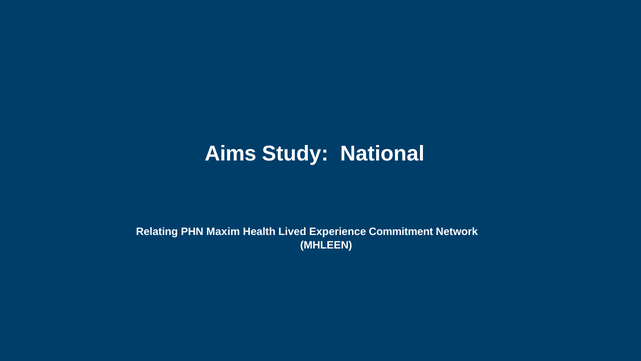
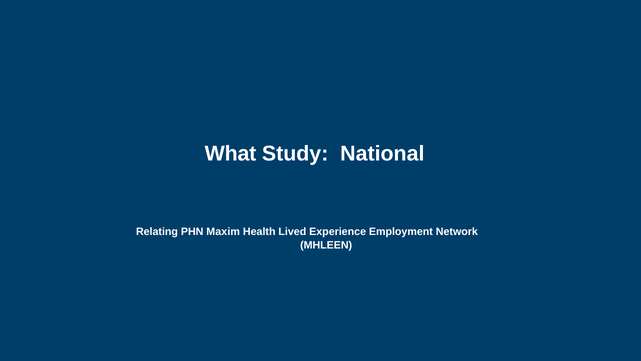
Aims: Aims -> What
Commitment: Commitment -> Employment
